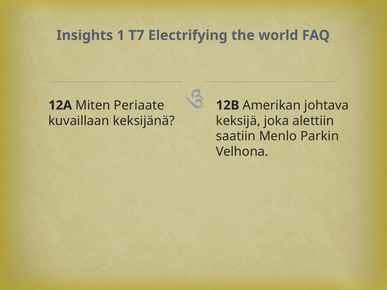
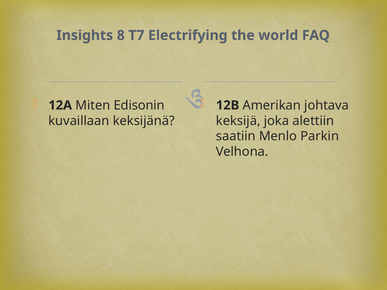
1: 1 -> 8
Periaate: Periaate -> Edisonin
